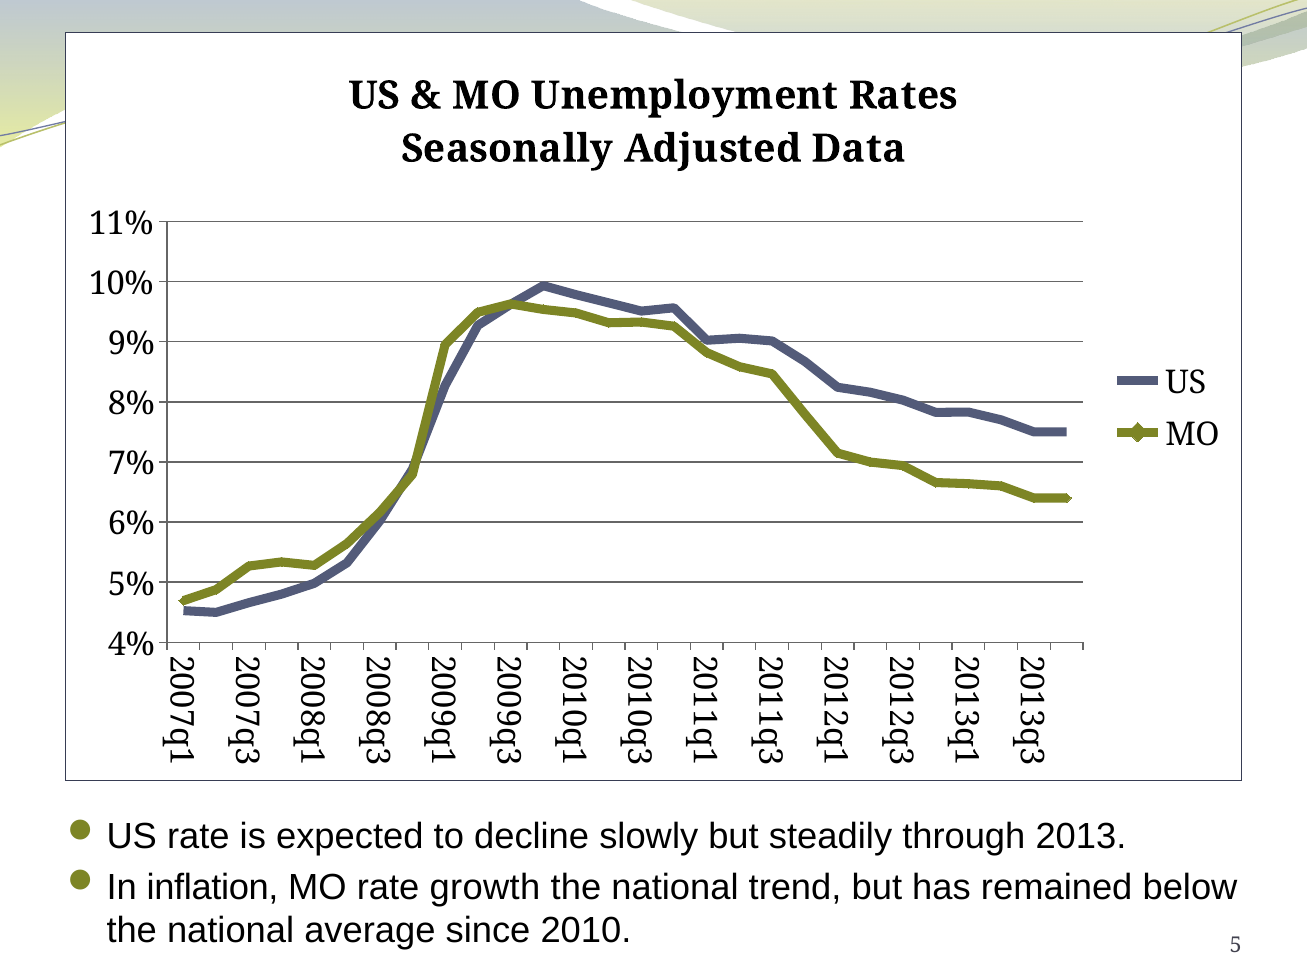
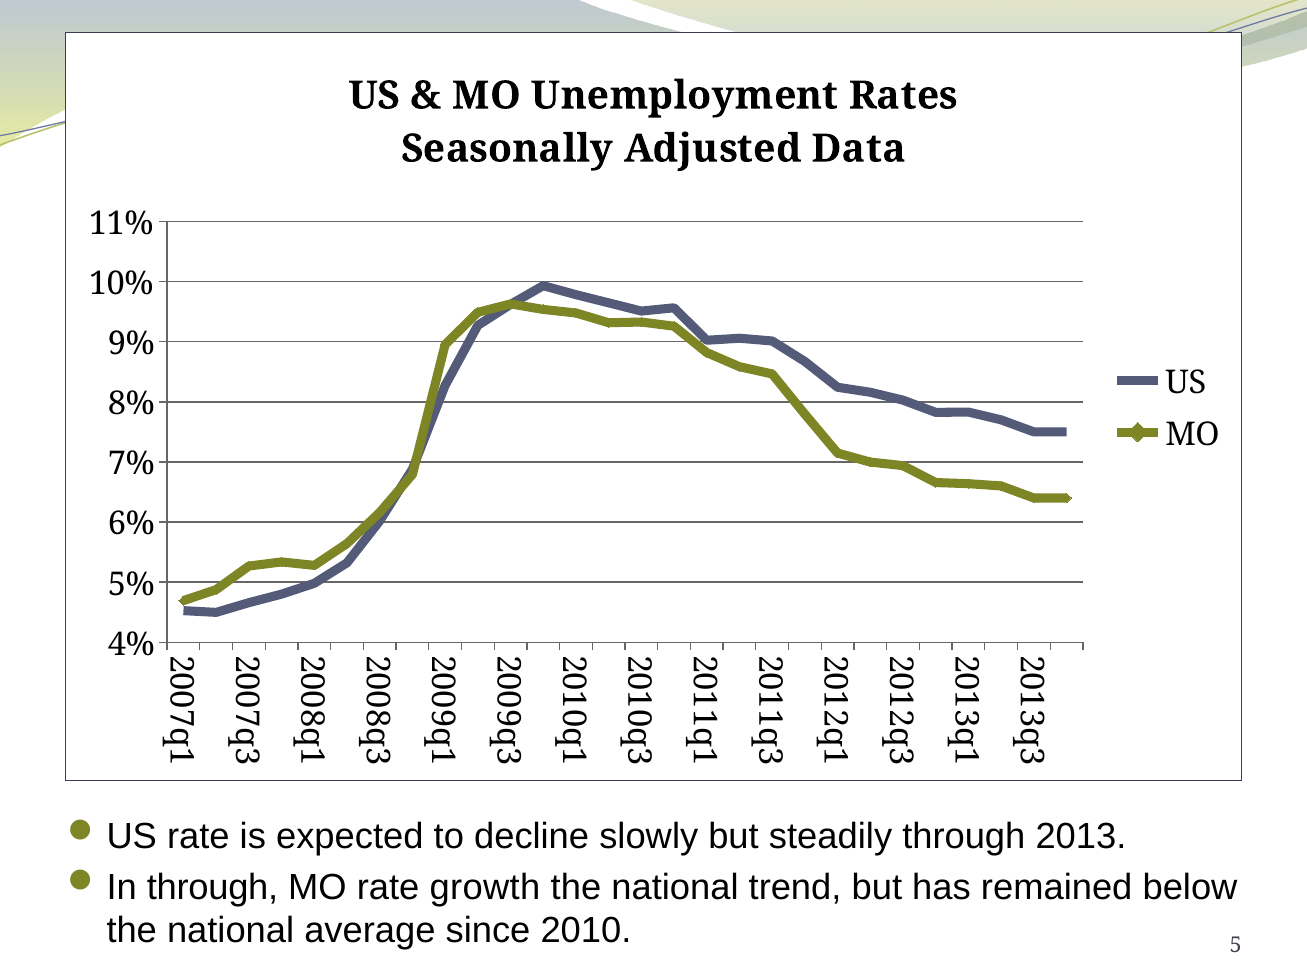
inflation at (213, 888): inflation -> through
